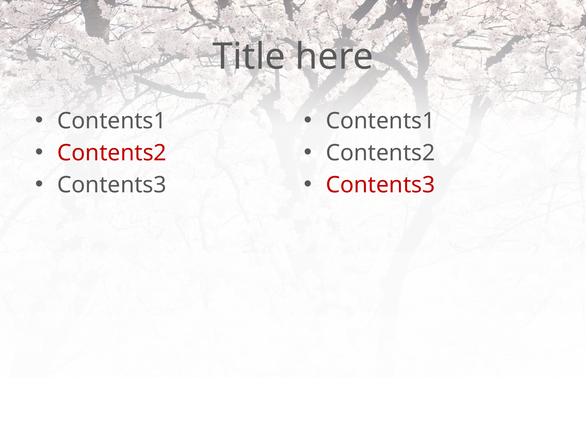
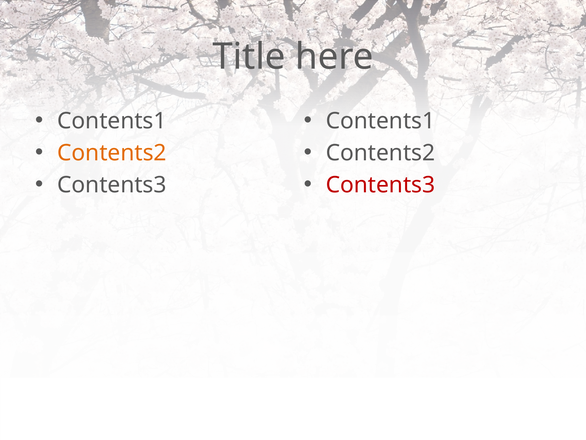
Contents2 at (112, 153) colour: red -> orange
